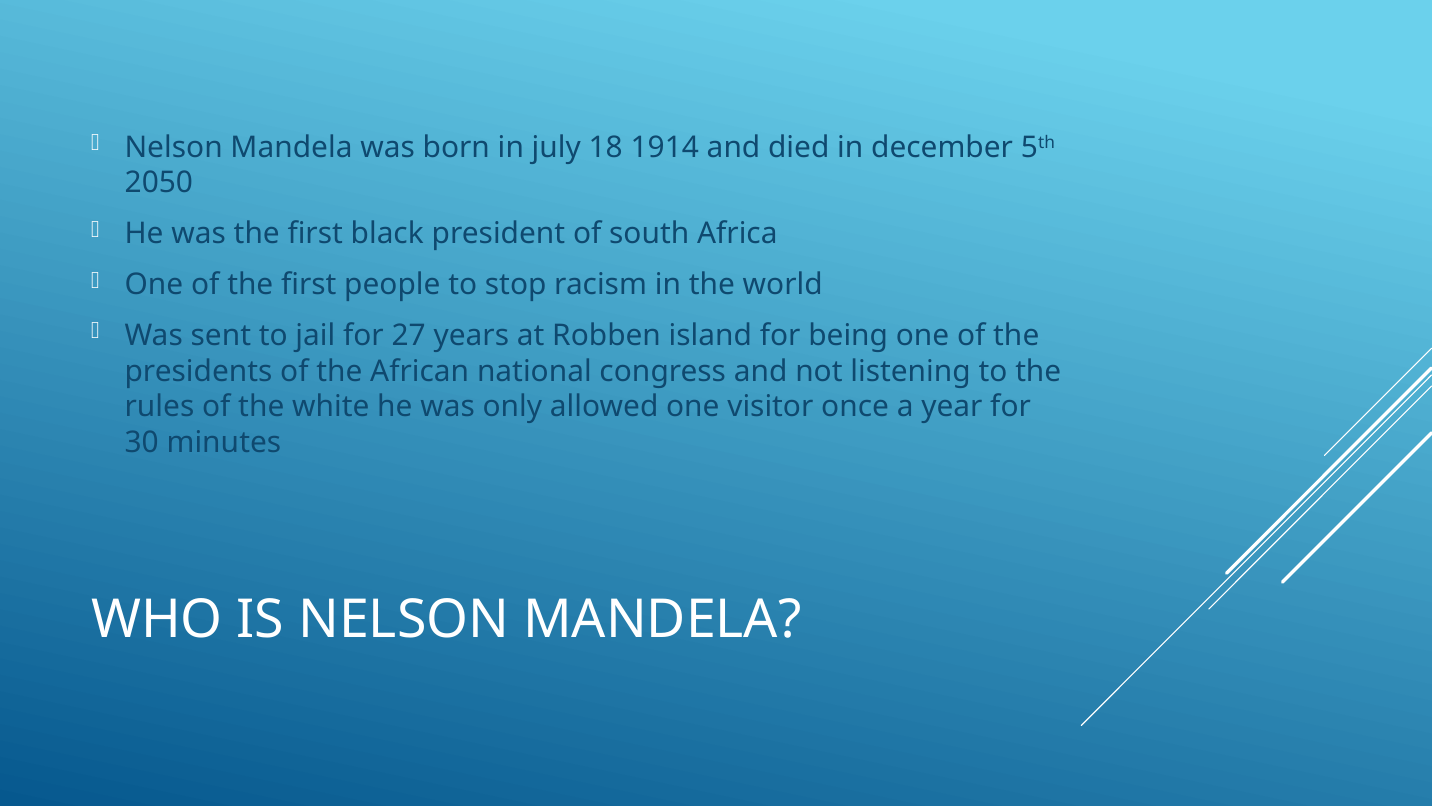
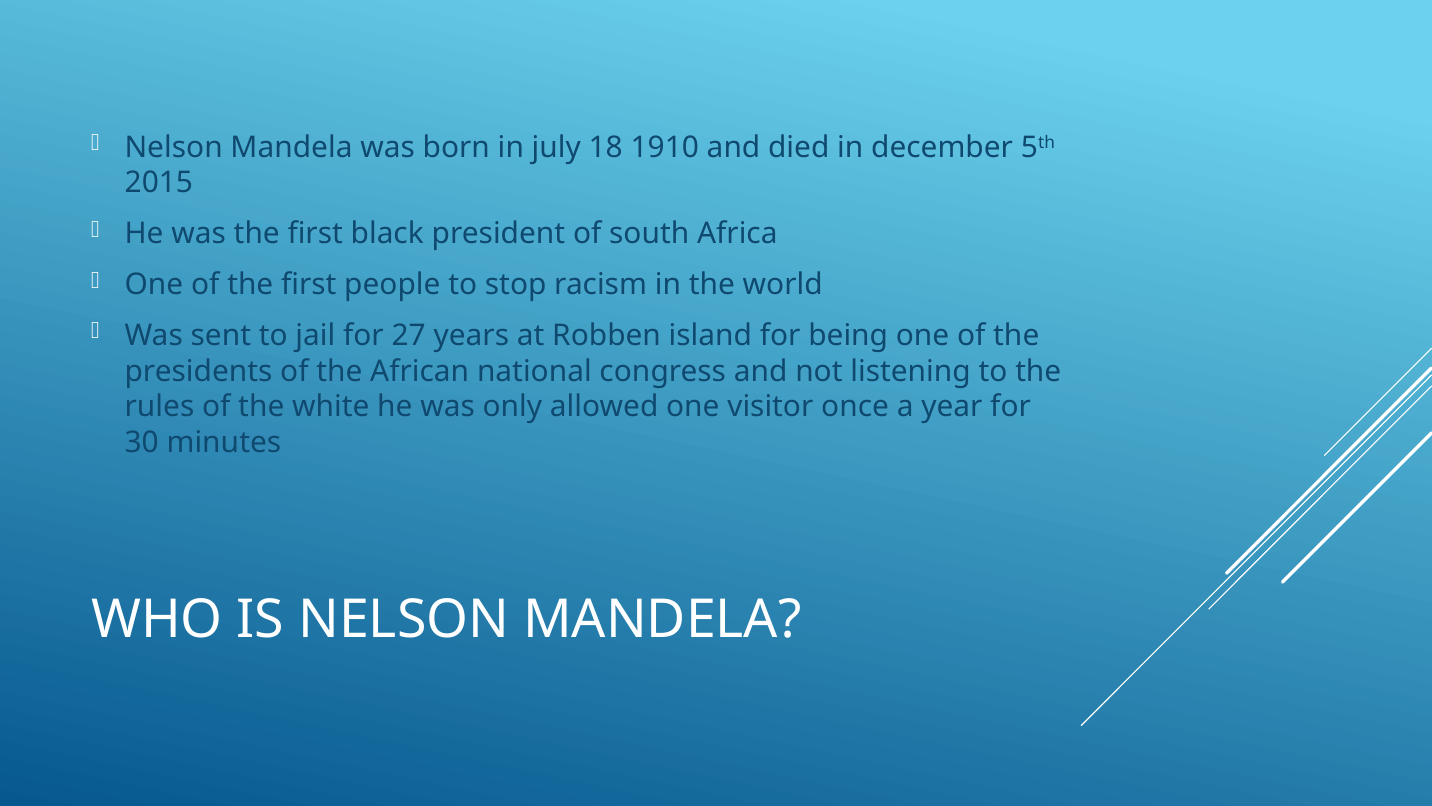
1914: 1914 -> 1910
2050: 2050 -> 2015
